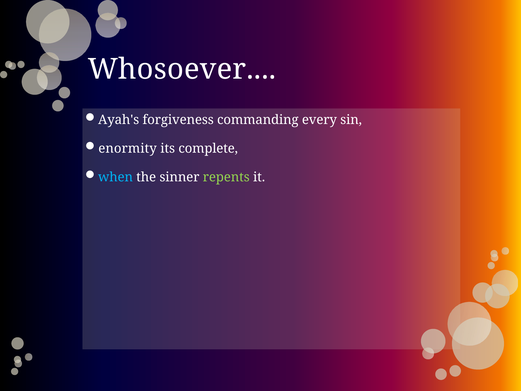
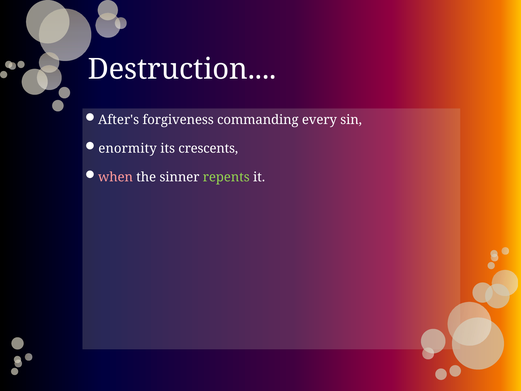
Whosoever: Whosoever -> Destruction
Ayah's: Ayah's -> After's
complete: complete -> crescents
when colour: light blue -> pink
